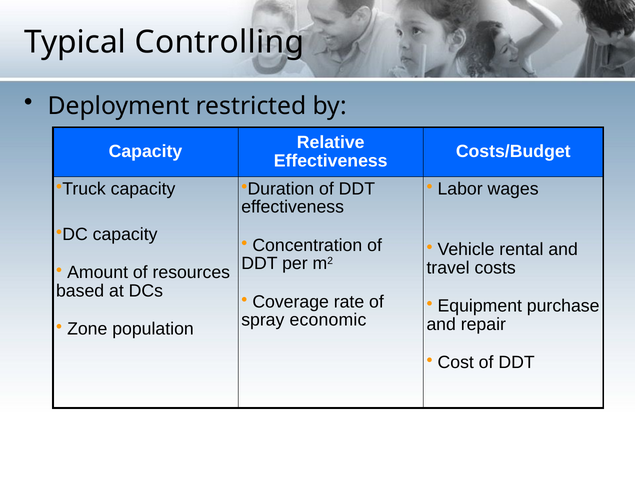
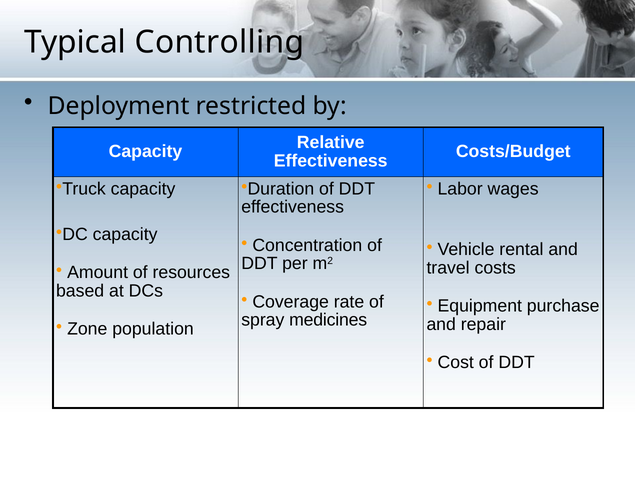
economic: economic -> medicines
